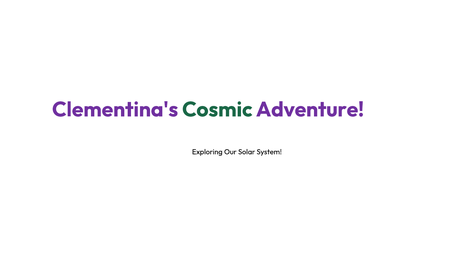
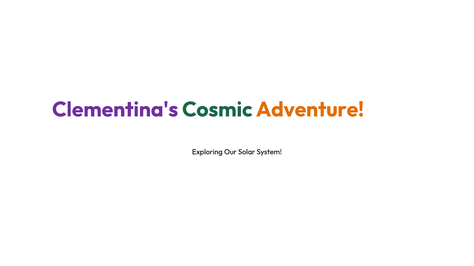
Adventure colour: purple -> orange
